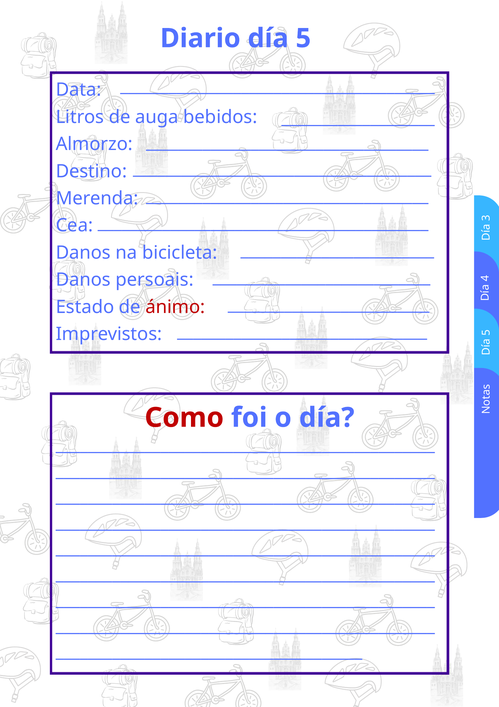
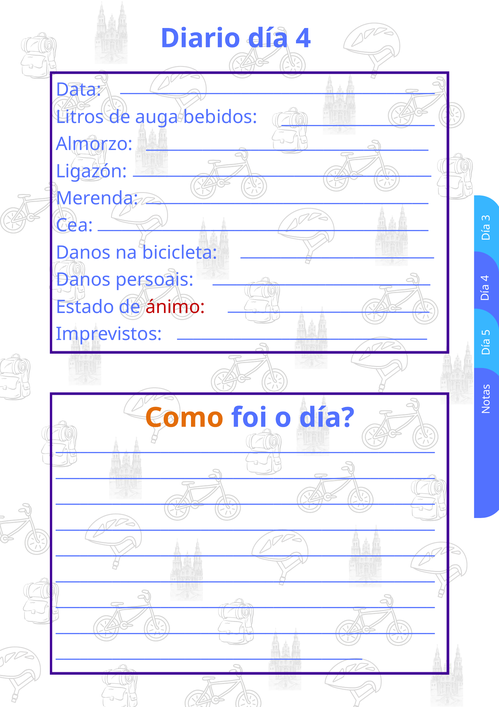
día 5: 5 -> 4
Destino: Destino -> Ligazón
Como colour: red -> orange
